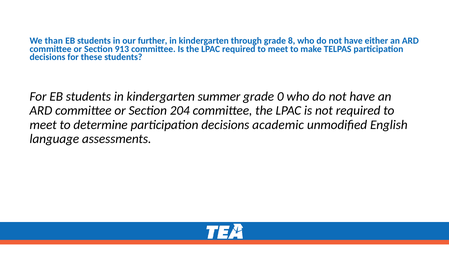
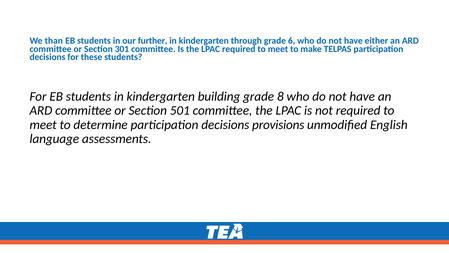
8: 8 -> 6
913: 913 -> 301
summer: summer -> building
0: 0 -> 8
204: 204 -> 501
academic: academic -> provisions
